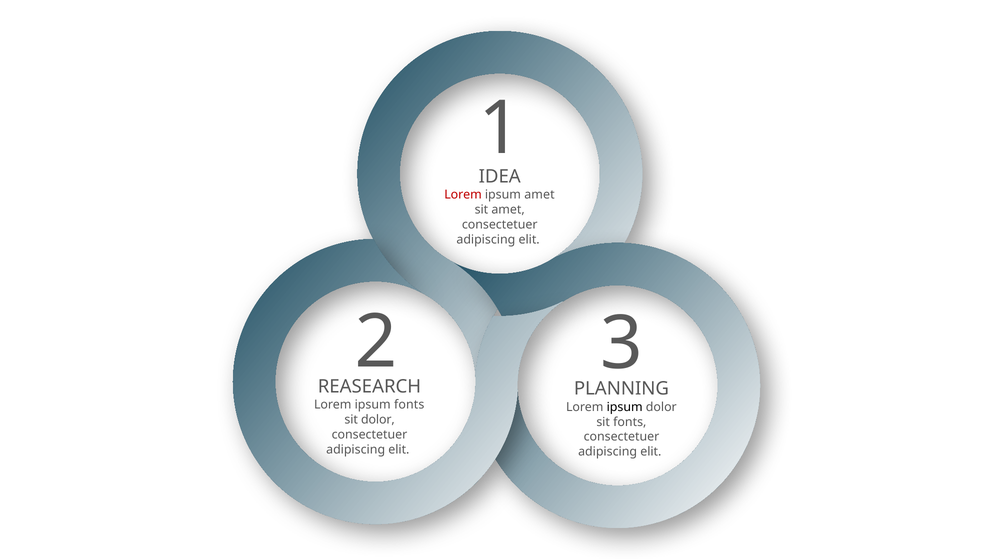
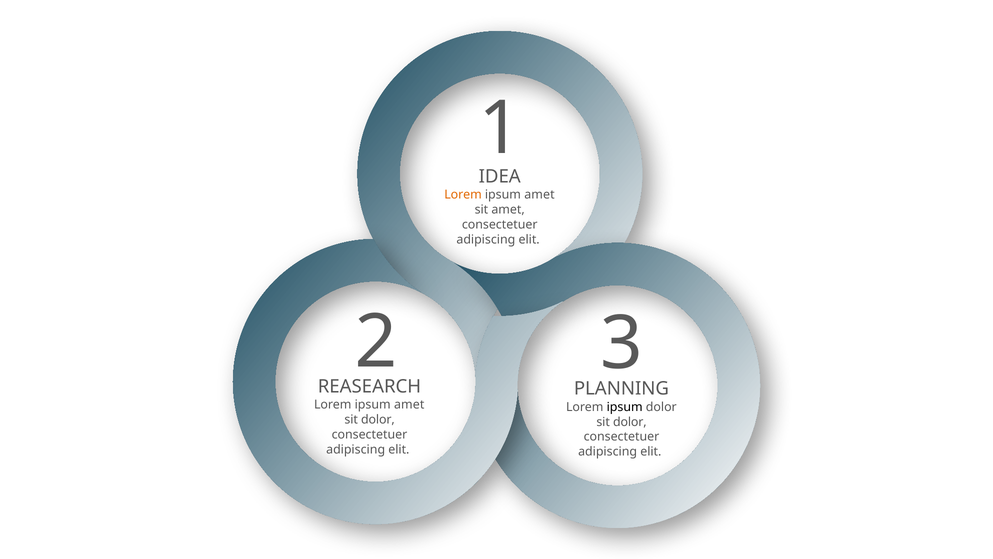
Lorem at (463, 195) colour: red -> orange
fonts at (409, 404): fonts -> amet
fonts at (630, 422): fonts -> dolor
